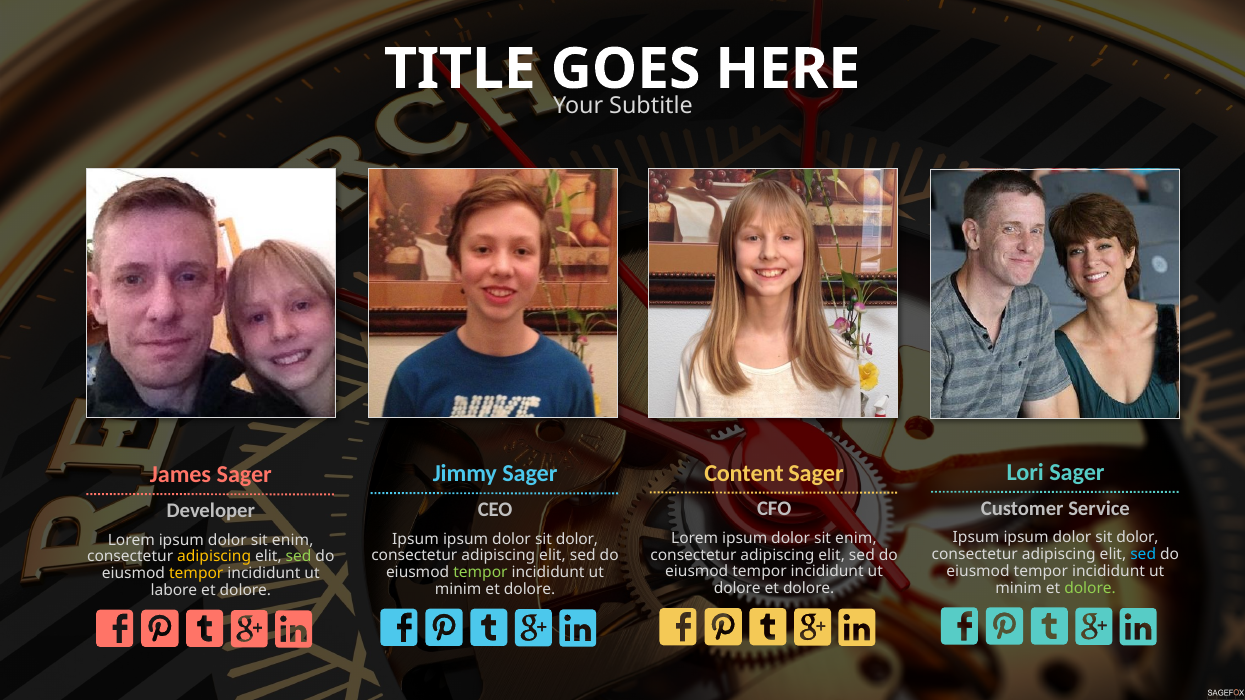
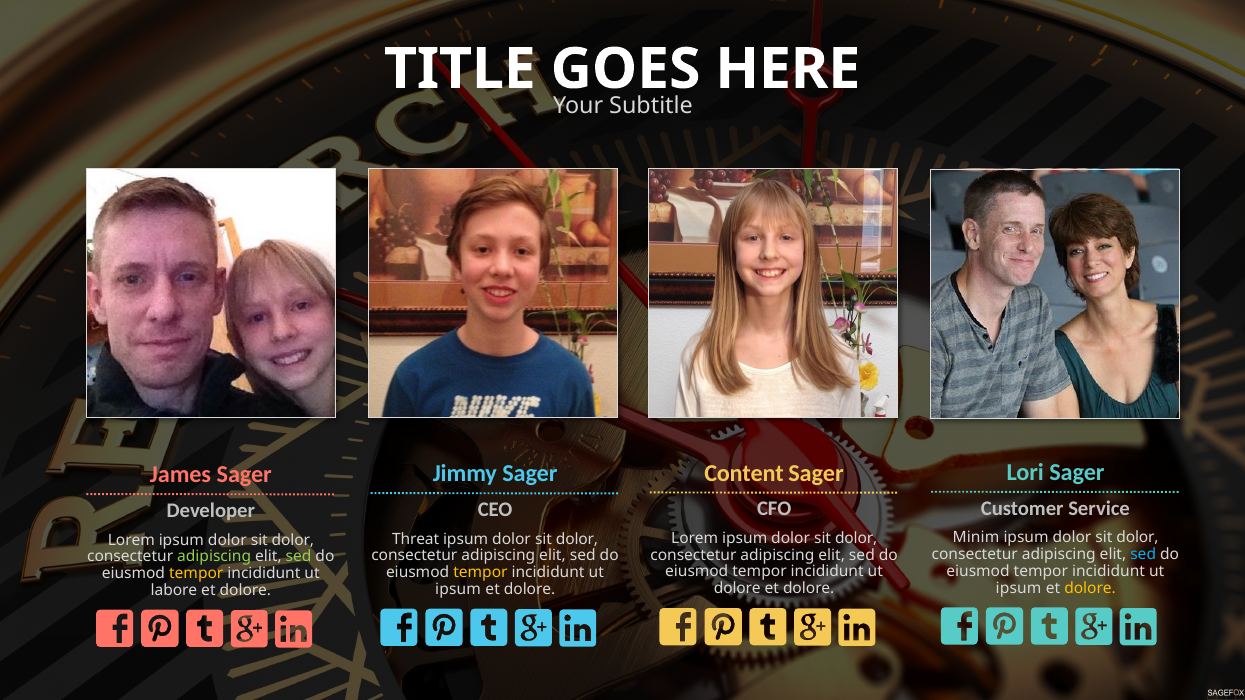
Ipsum at (976, 538): Ipsum -> Minim
enim at (856, 538): enim -> dolor
Ipsum at (416, 539): Ipsum -> Threat
enim at (293, 540): enim -> dolor
adipiscing at (214, 557) colour: yellow -> light green
tempor at (480, 573) colour: light green -> yellow
minim at (1019, 588): minim -> ipsum
dolore at (1090, 588) colour: light green -> yellow
minim at (458, 590): minim -> ipsum
